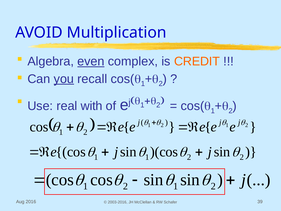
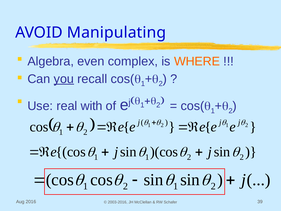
Multiplication: Multiplication -> Manipulating
even underline: present -> none
CREDIT: CREDIT -> WHERE
